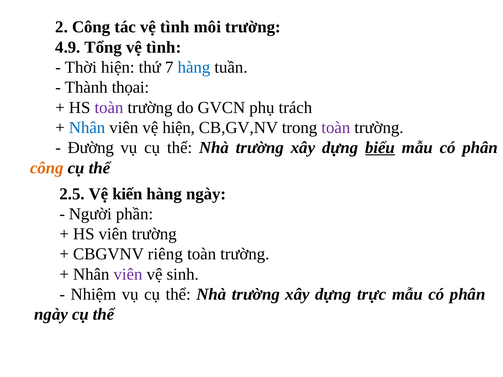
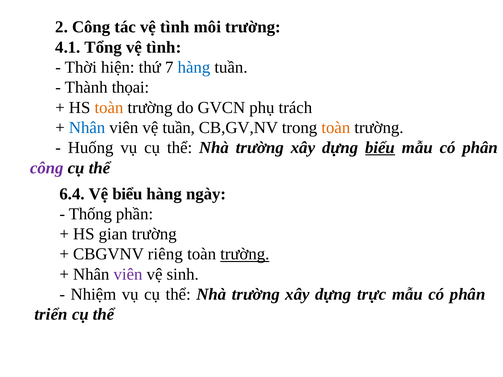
4.9: 4.9 -> 4.1
toàn at (109, 108) colour: purple -> orange
vệ hiện: hiện -> tuần
toàn at (336, 128) colour: purple -> orange
Đường: Đường -> Huống
công at (47, 168) colour: orange -> purple
2.5: 2.5 -> 6.4
Vệ kiến: kiến -> biểu
Người: Người -> Thống
HS viên: viên -> gian
trường at (245, 254) underline: none -> present
ngày at (51, 315): ngày -> triển
